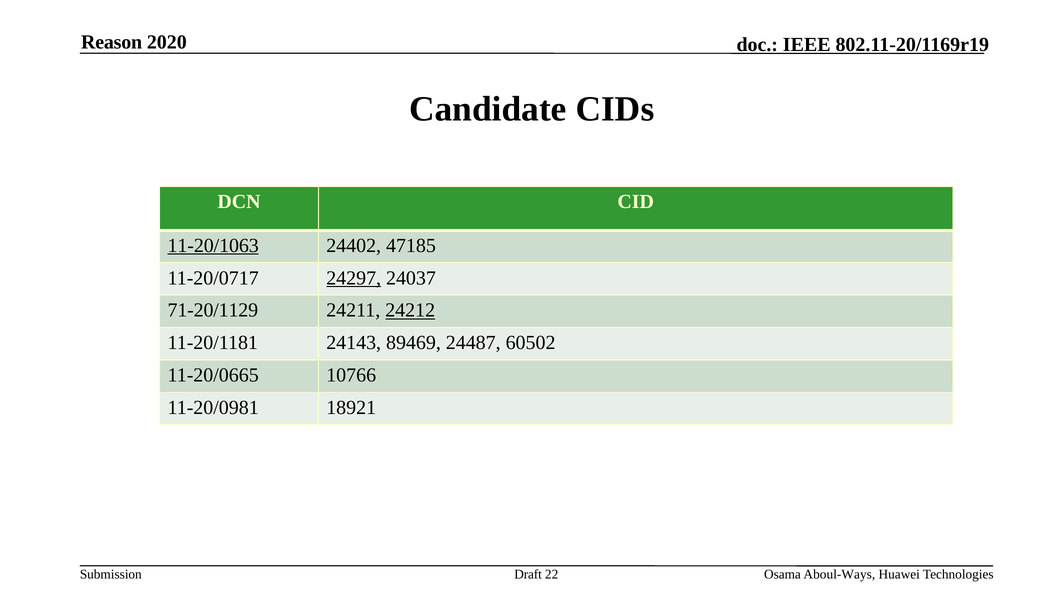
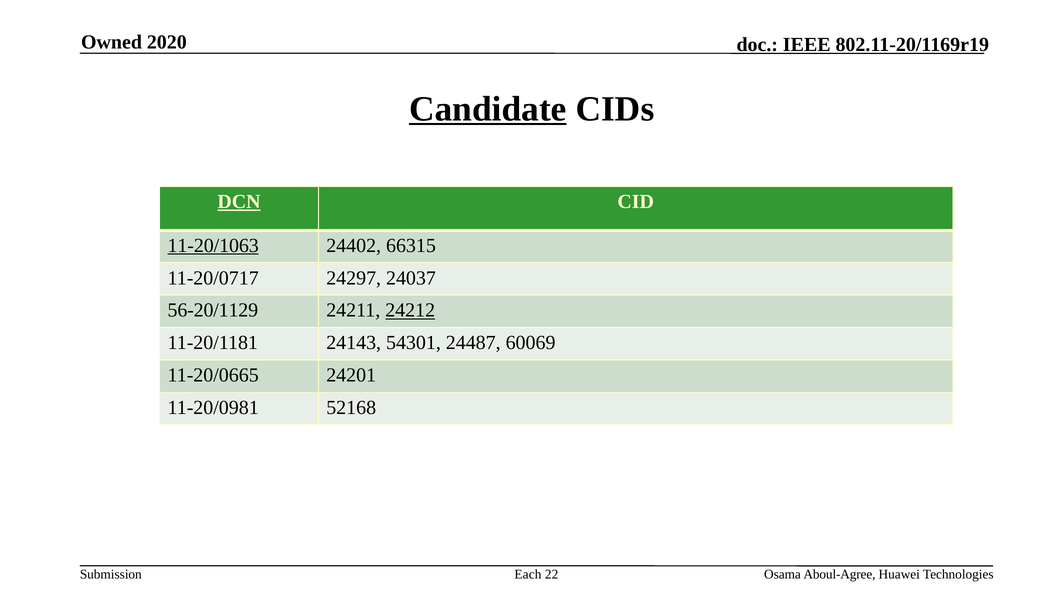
Reason: Reason -> Owned
Candidate underline: none -> present
DCN underline: none -> present
47185: 47185 -> 66315
24297 underline: present -> none
71-20/1129: 71-20/1129 -> 56-20/1129
89469: 89469 -> 54301
60502: 60502 -> 60069
10766: 10766 -> 24201
18921: 18921 -> 52168
Draft: Draft -> Each
Aboul-Ways: Aboul-Ways -> Aboul-Agree
